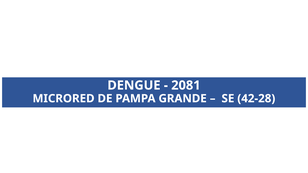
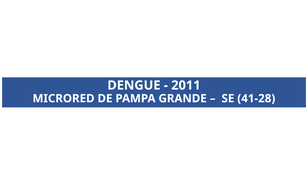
2081: 2081 -> 2011
42-28: 42-28 -> 41-28
